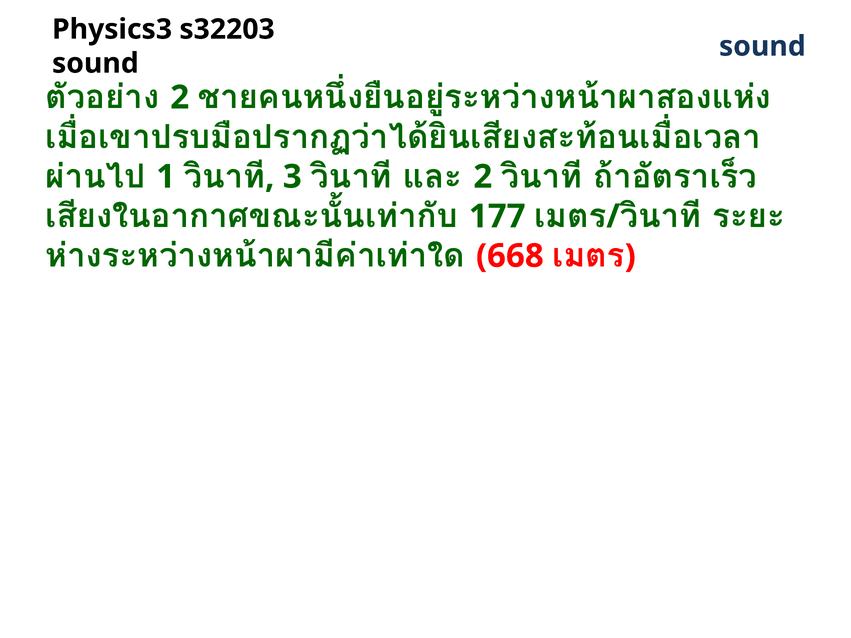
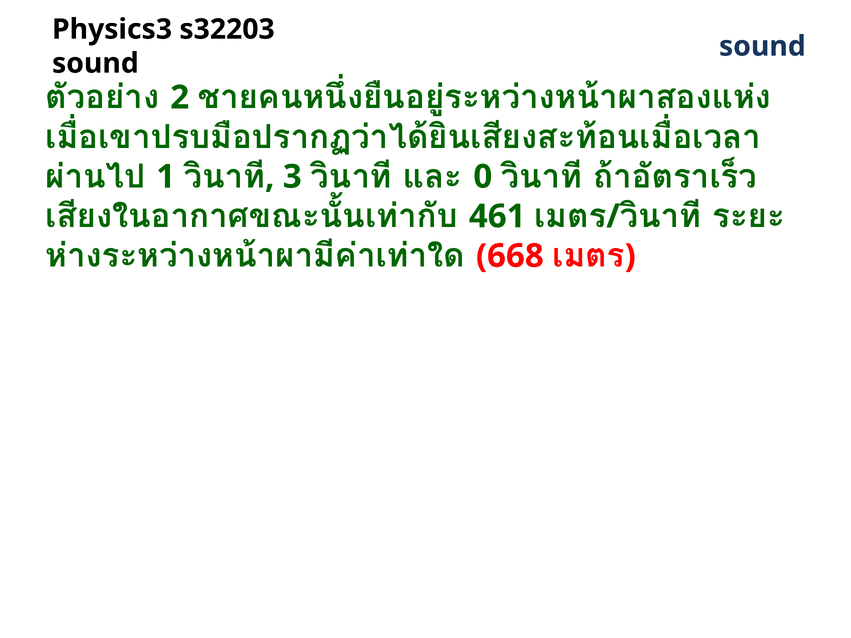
2 at (483, 177): 2 -> 0
177: 177 -> 461
